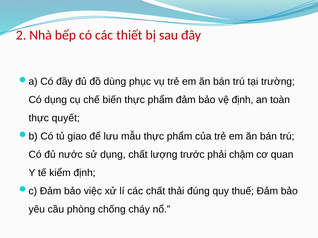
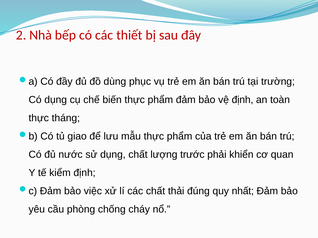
quyết: quyết -> tháng
chậm: chậm -> khiển
thuế: thuế -> nhất
